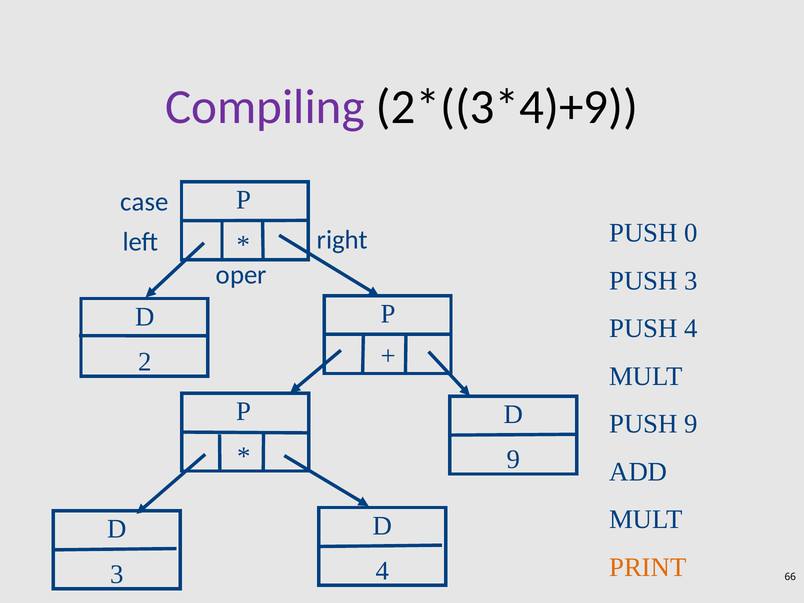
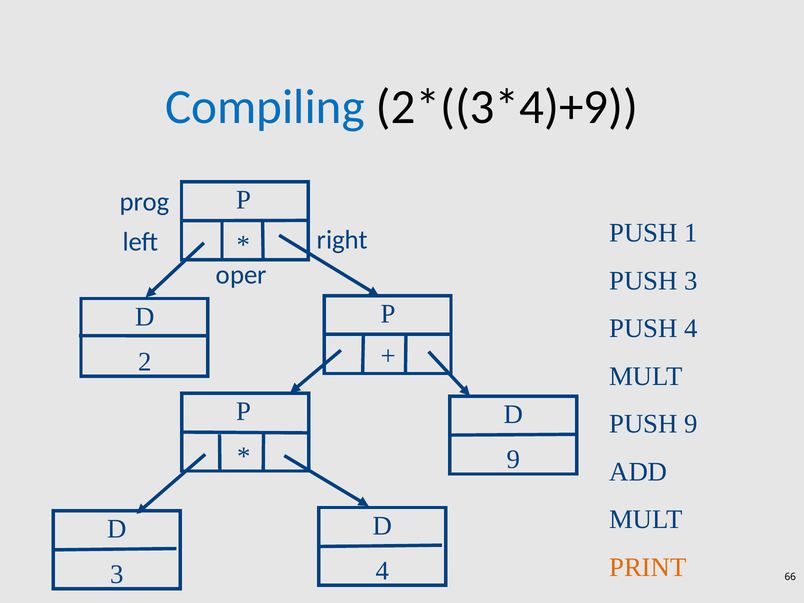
Compiling colour: purple -> blue
case: case -> prog
0: 0 -> 1
